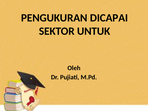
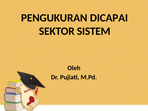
UNTUK: UNTUK -> SISTEM
